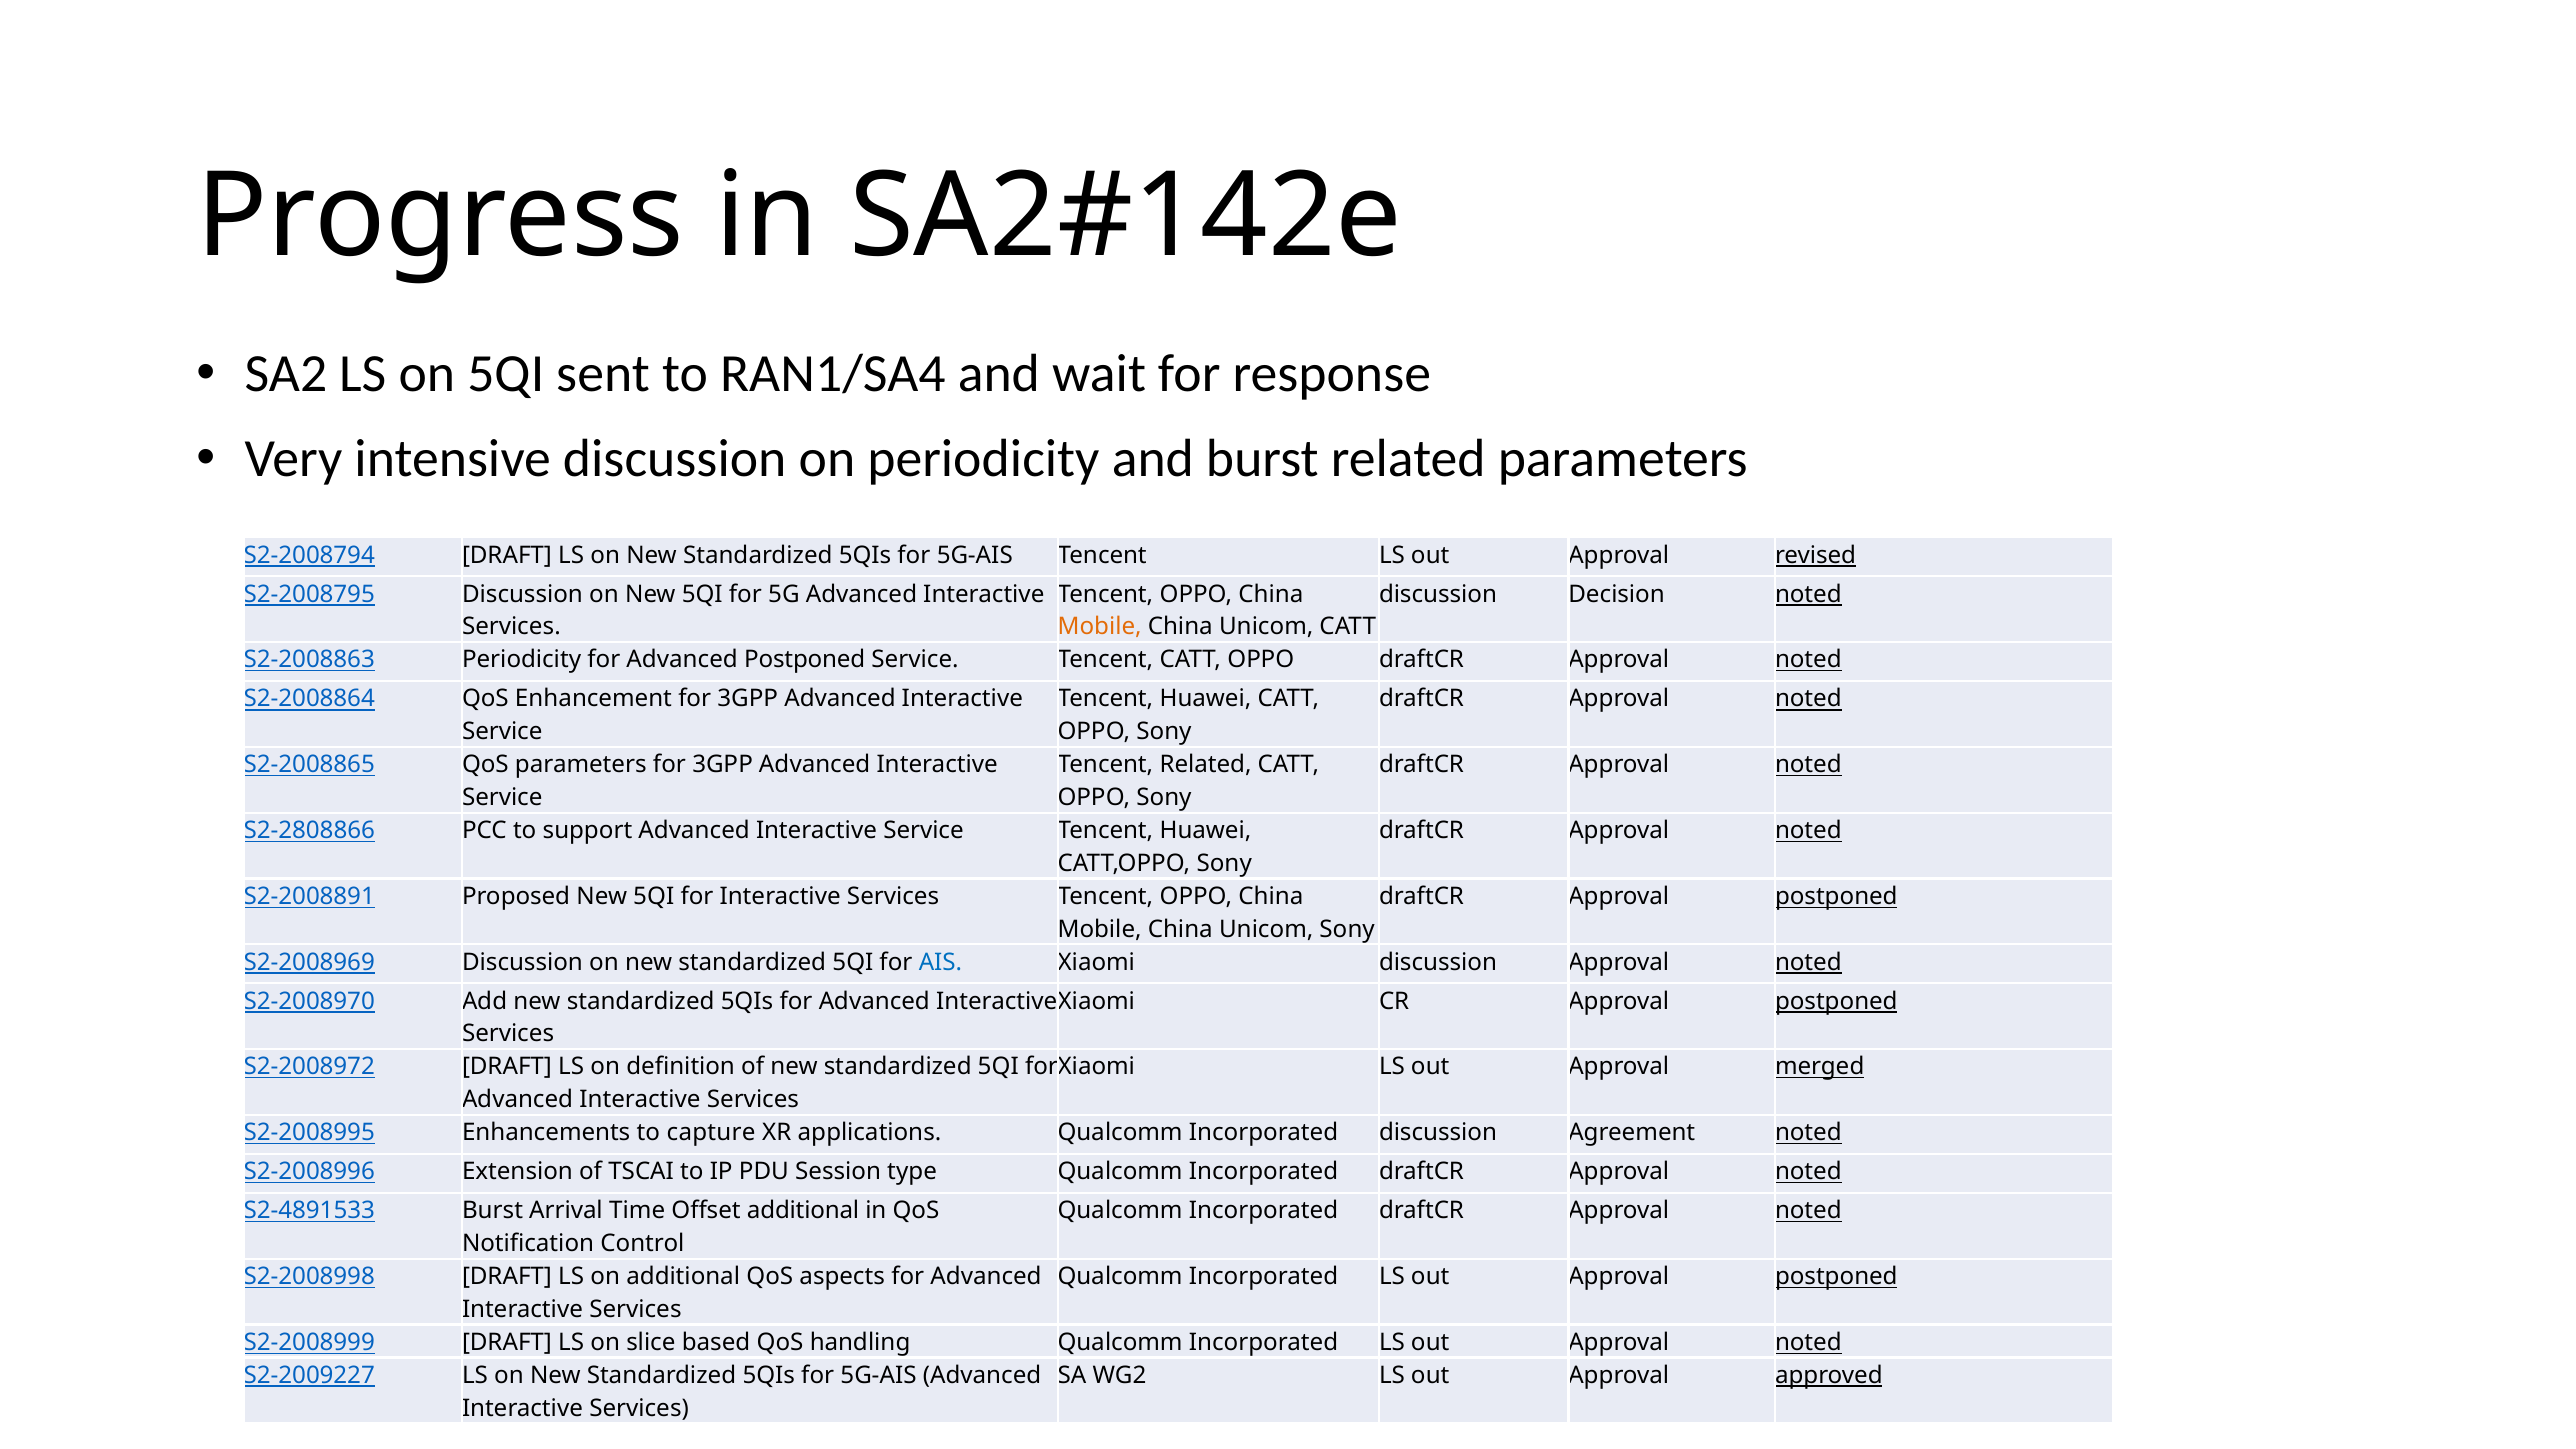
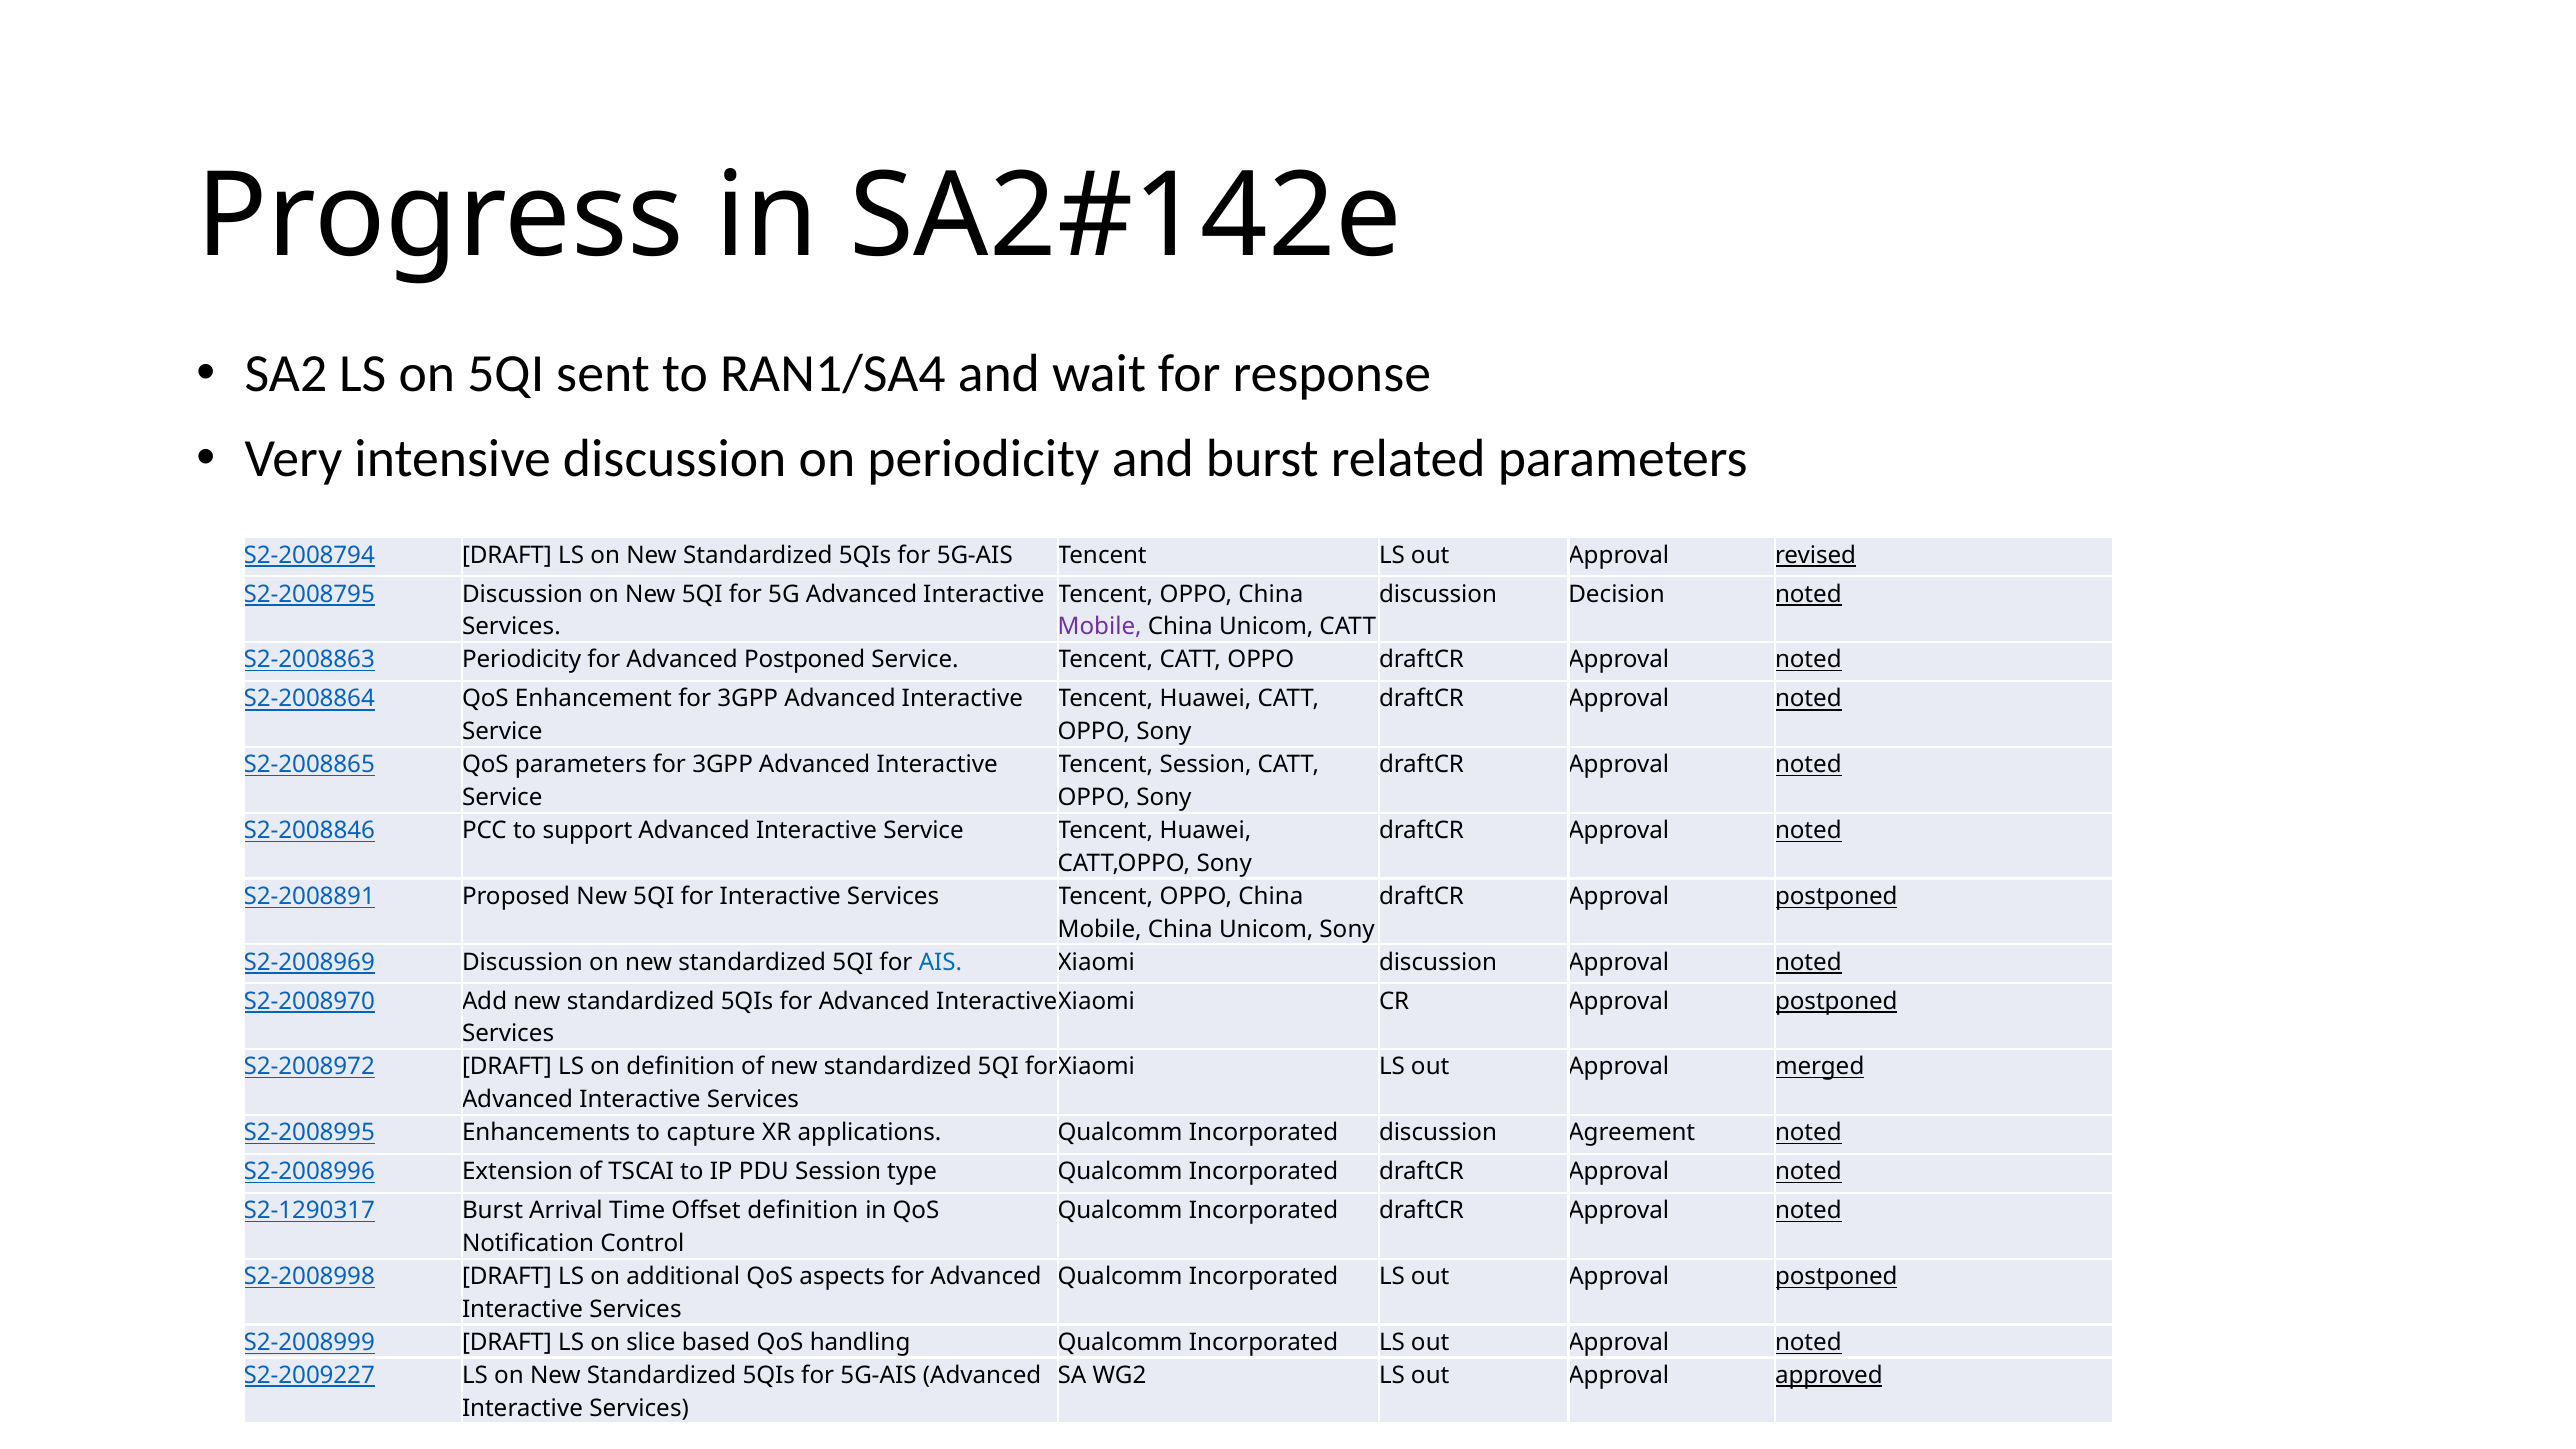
Mobile at (1100, 627) colour: orange -> purple
Tencent Related: Related -> Session
S2-2808866: S2-2808866 -> S2-2008846
S2-4891533: S2-4891533 -> S2-1290317
Offset additional: additional -> definition
